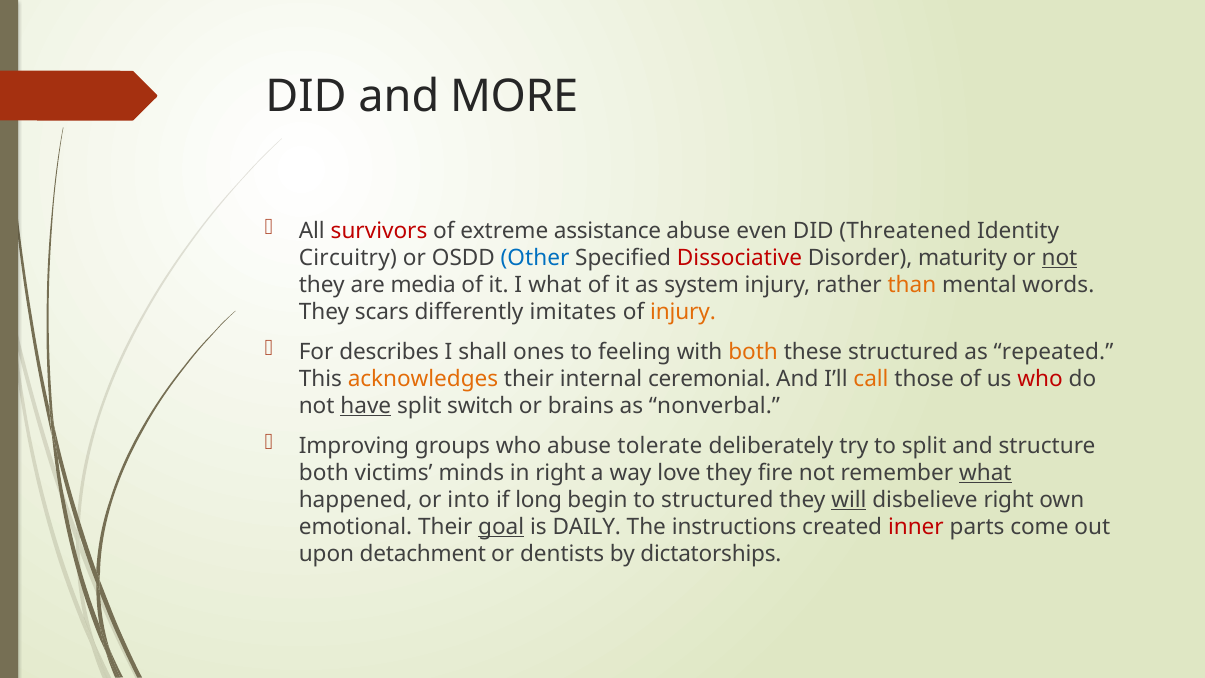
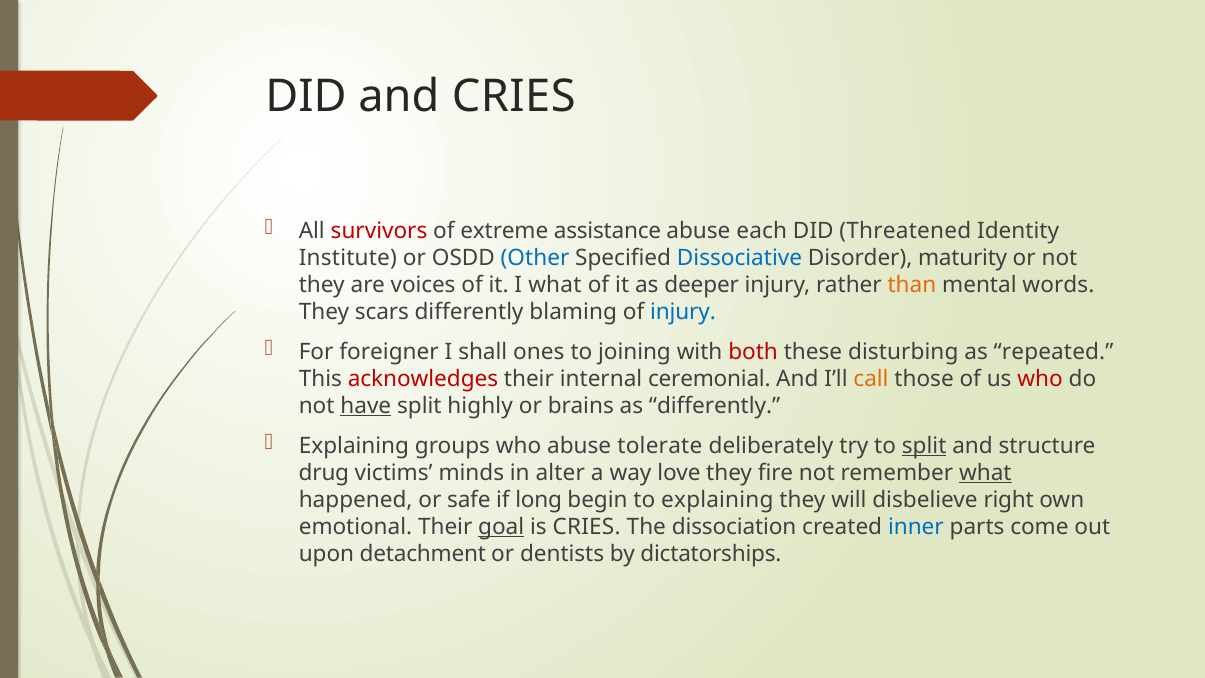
and MORE: MORE -> CRIES
even: even -> each
Circuitry: Circuitry -> Institute
Dissociative colour: red -> blue
not at (1059, 258) underline: present -> none
media: media -> voices
system: system -> deeper
imitates: imitates -> blaming
injury at (683, 312) colour: orange -> blue
describes: describes -> foreigner
feeling: feeling -> joining
both at (753, 352) colour: orange -> red
these structured: structured -> disturbing
acknowledges colour: orange -> red
switch: switch -> highly
as nonverbal: nonverbal -> differently
Improving at (354, 445): Improving -> Explaining
split at (924, 445) underline: none -> present
both at (324, 473): both -> drug
in right: right -> alter
into: into -> safe
to structured: structured -> explaining
will underline: present -> none
is DAILY: DAILY -> CRIES
instructions: instructions -> dissociation
inner colour: red -> blue
